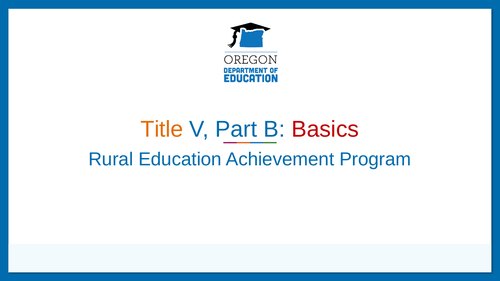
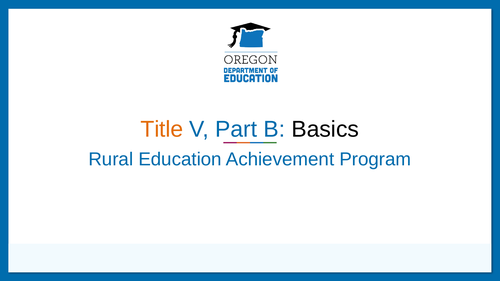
Basics colour: red -> black
